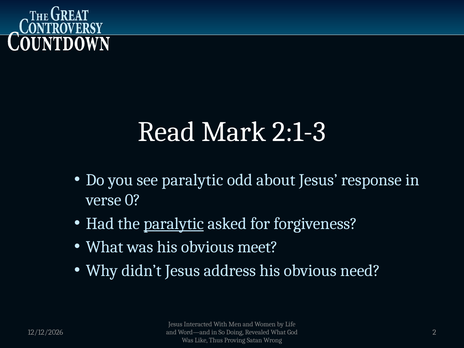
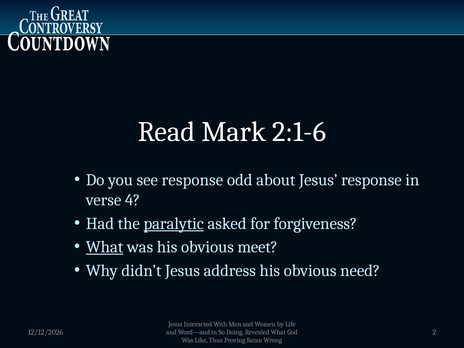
2:1-3: 2:1-3 -> 2:1-6
see paralytic: paralytic -> response
0: 0 -> 4
What at (105, 247) underline: none -> present
